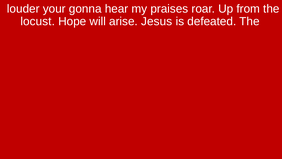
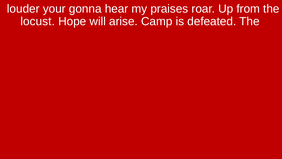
Jesus: Jesus -> Camp
